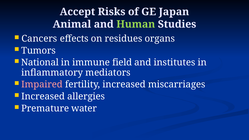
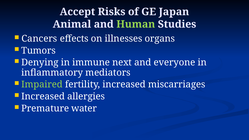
residues: residues -> illnesses
National: National -> Denying
field: field -> next
institutes: institutes -> everyone
Impaired colour: pink -> light green
